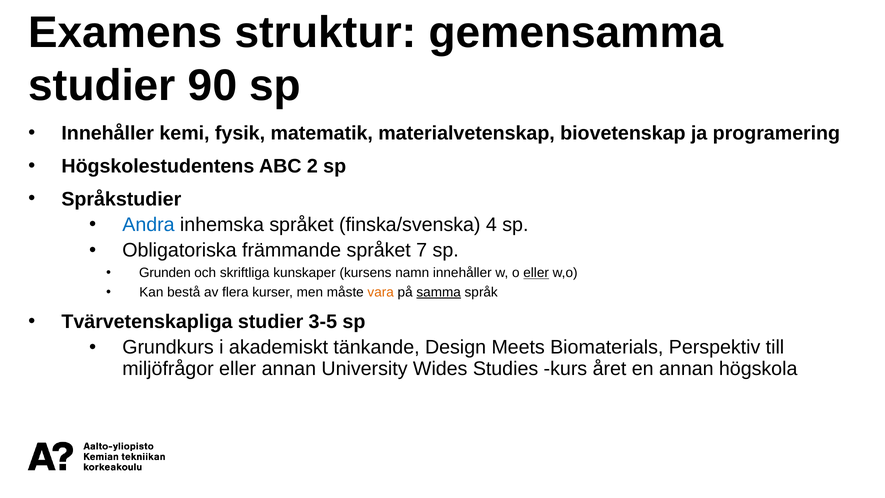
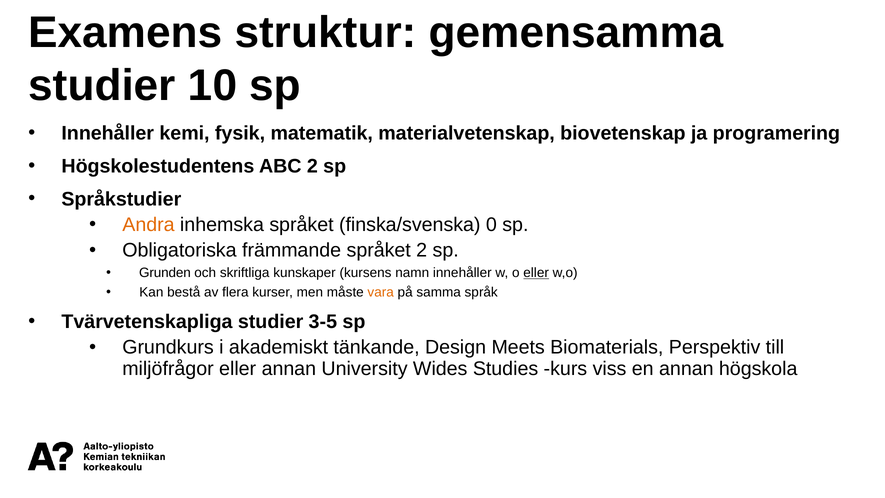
90: 90 -> 10
Andra colour: blue -> orange
4: 4 -> 0
språket 7: 7 -> 2
samma underline: present -> none
året: året -> viss
